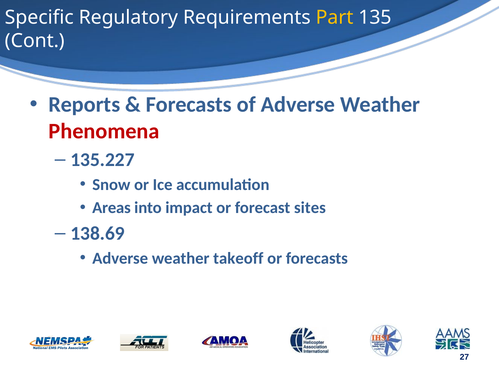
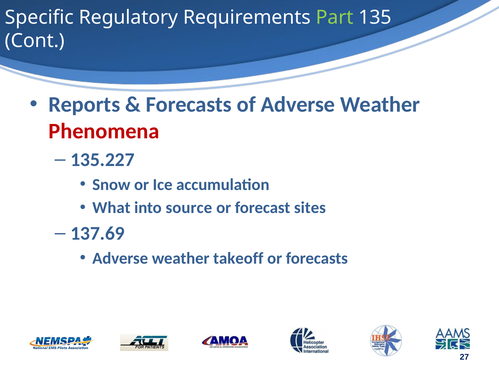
Part colour: yellow -> light green
Areas: Areas -> What
impact: impact -> source
138.69: 138.69 -> 137.69
